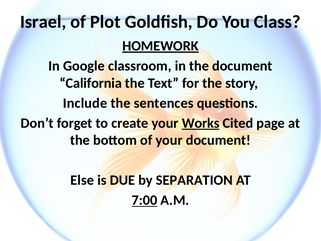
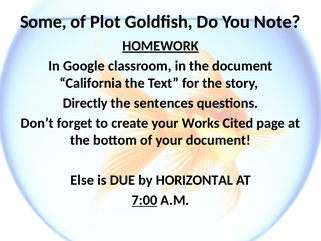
Israel: Israel -> Some
Class: Class -> Note
Include: Include -> Directly
Works underline: present -> none
SEPARATION: SEPARATION -> HORIZONTAL
